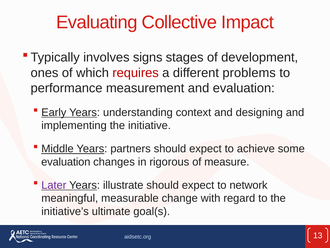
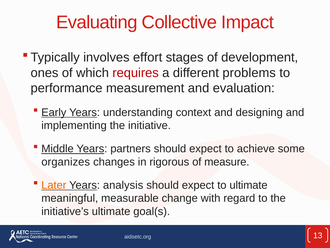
signs: signs -> effort
evaluation at (66, 162): evaluation -> organizes
Later colour: purple -> orange
illustrate: illustrate -> analysis
to network: network -> ultimate
